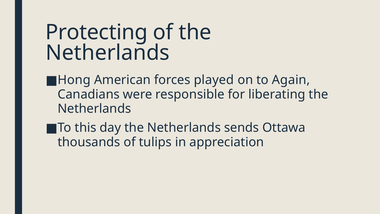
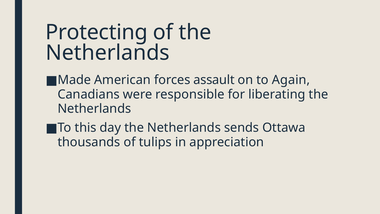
Hong: Hong -> Made
played: played -> assault
